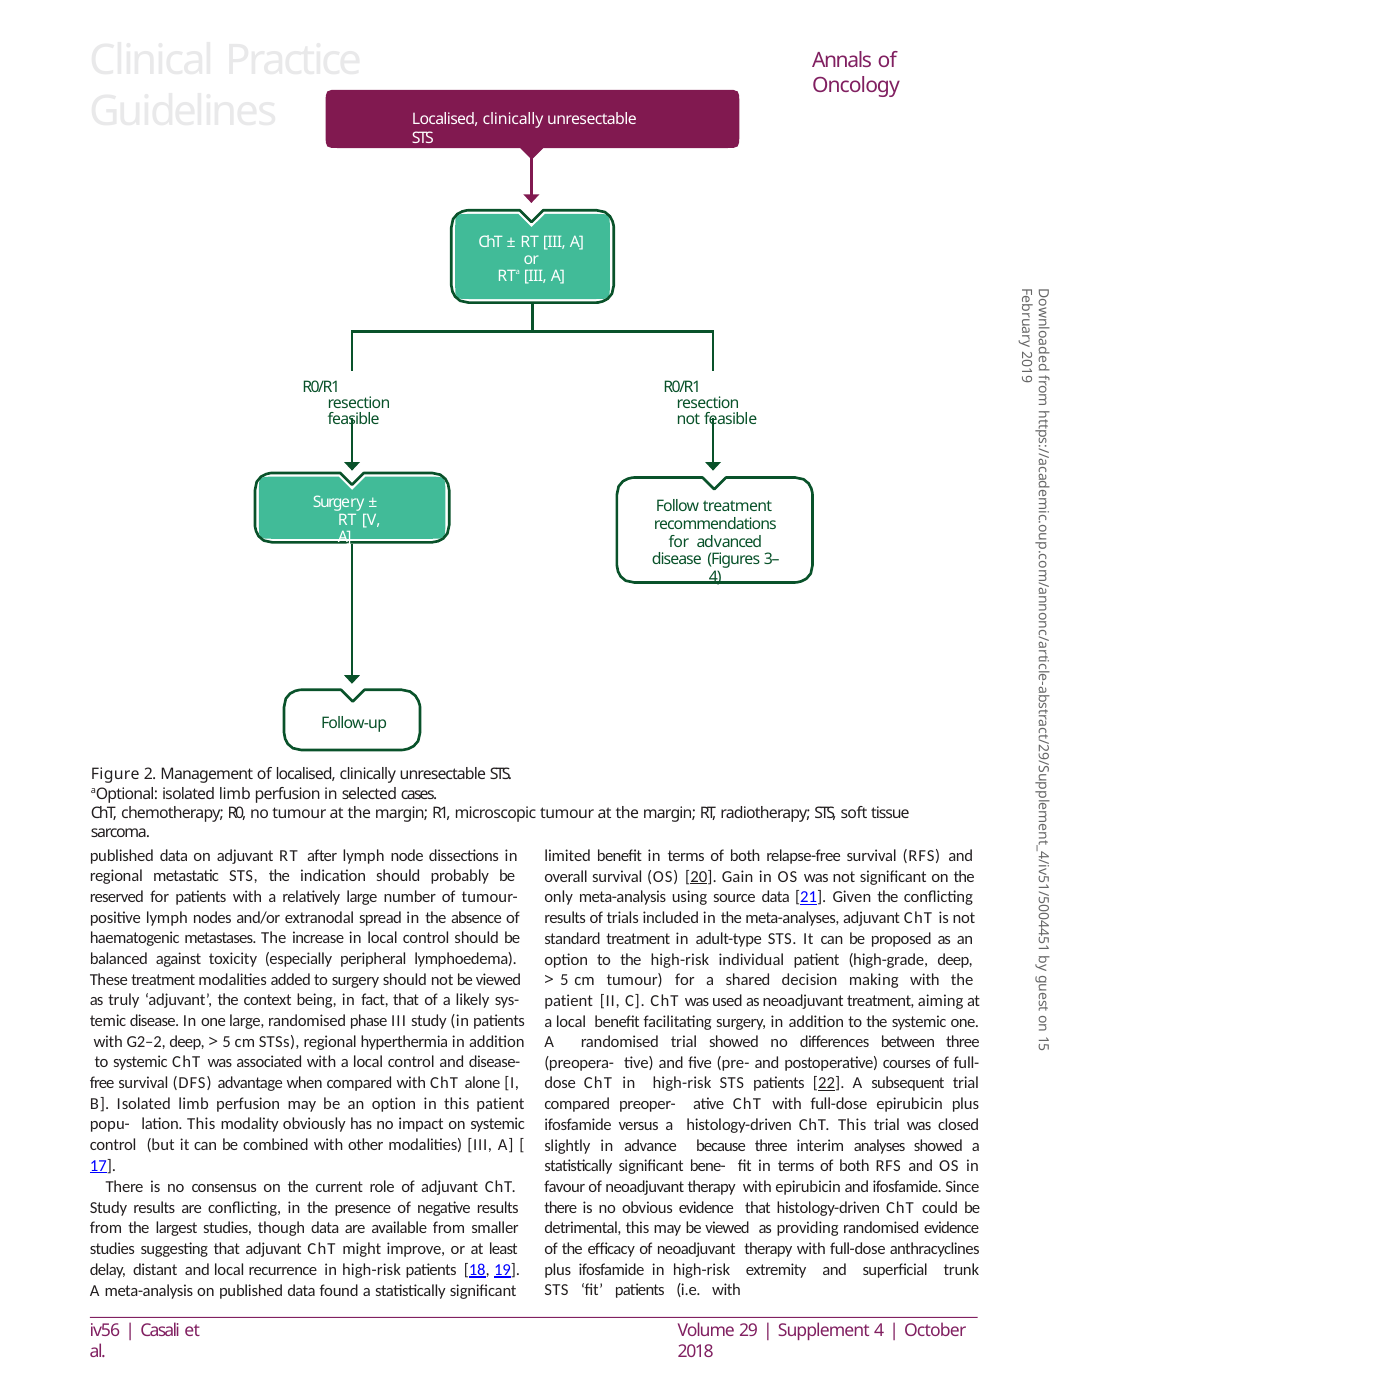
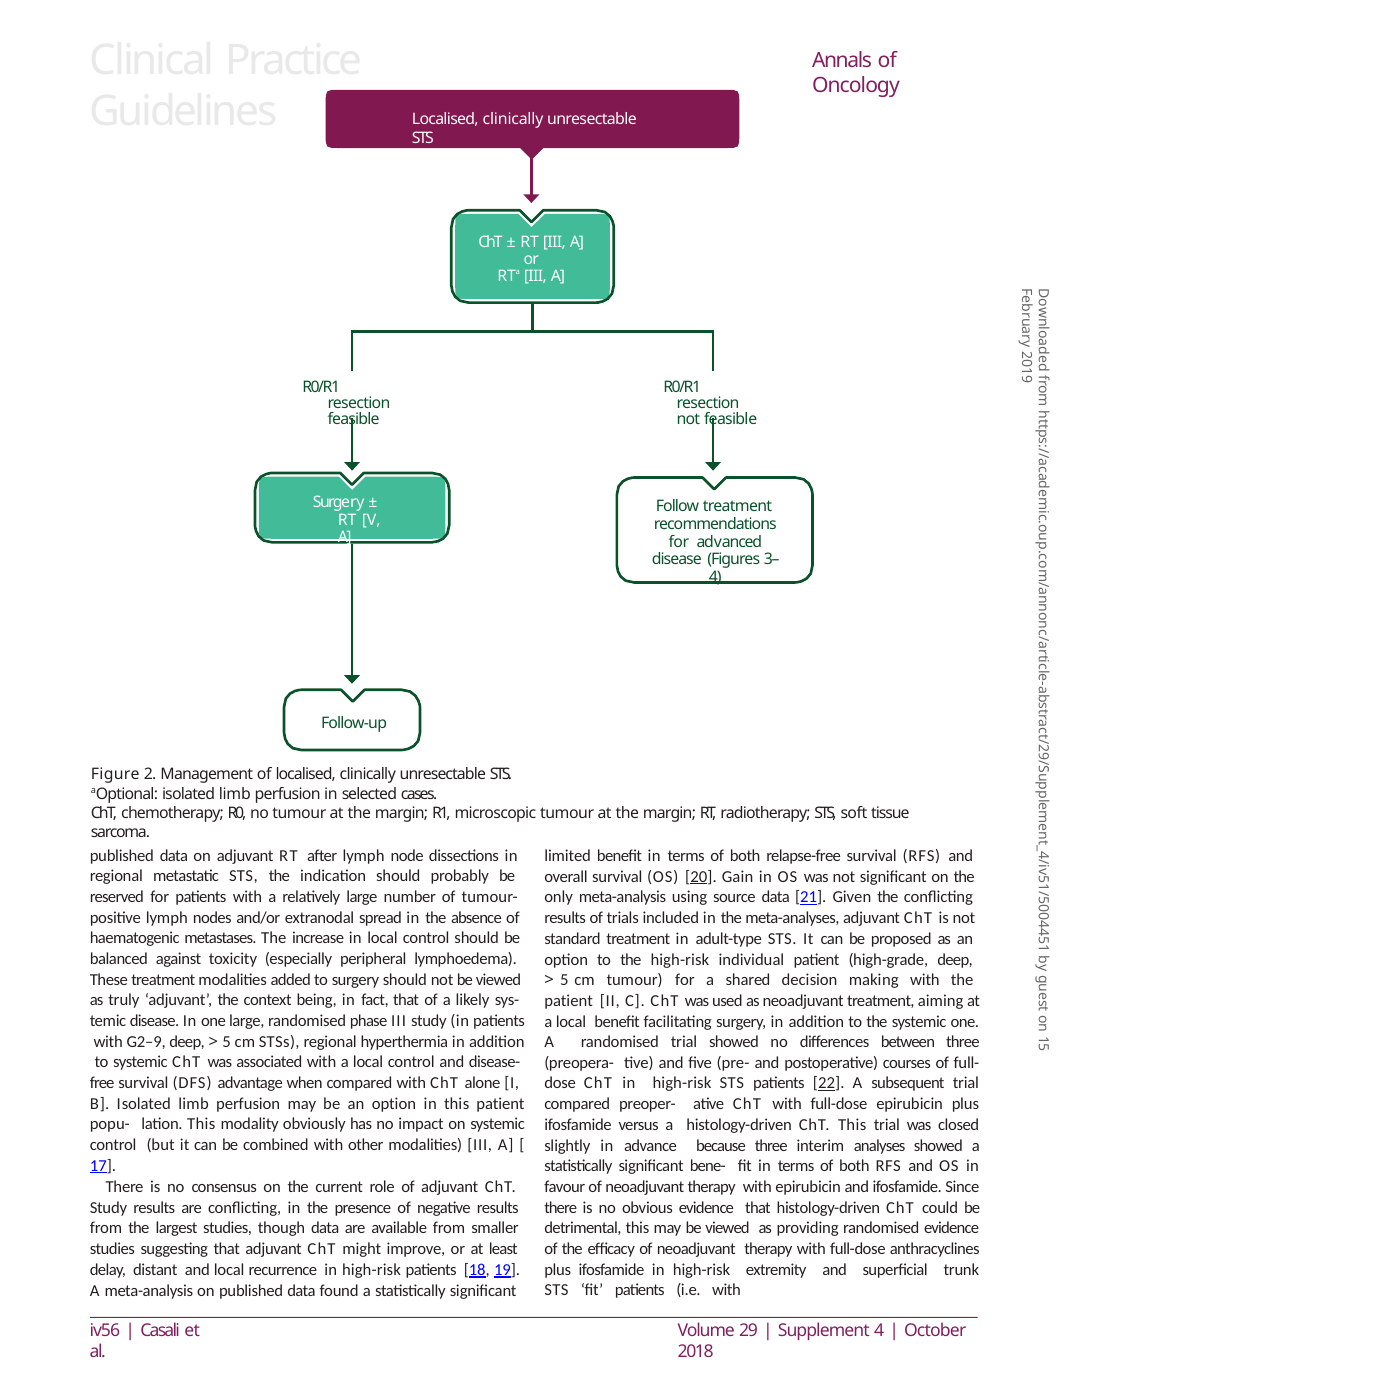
G2–2: G2–2 -> G2–9
